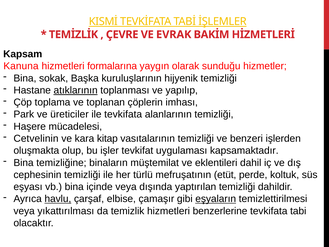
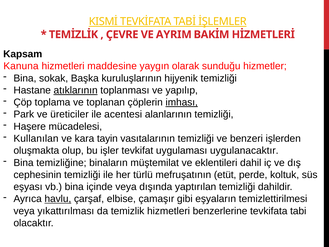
EVRAK: EVRAK -> AYRIM
formalarına: formalarına -> maddesine
imhası underline: none -> present
ile tevkifata: tevkifata -> acentesi
Cetvelinin: Cetvelinin -> Kullanılan
kitap: kitap -> tayin
kapsamaktadır: kapsamaktadır -> uygulanacaktır
eşyaların underline: present -> none
